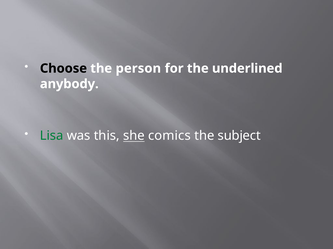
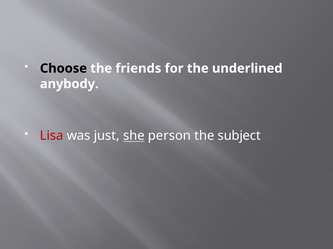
person: person -> friends
Lisa colour: green -> red
this: this -> just
comics: comics -> person
